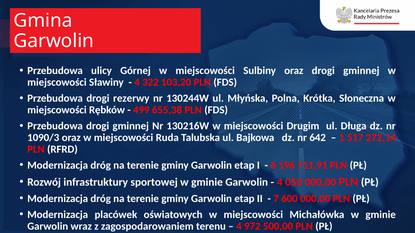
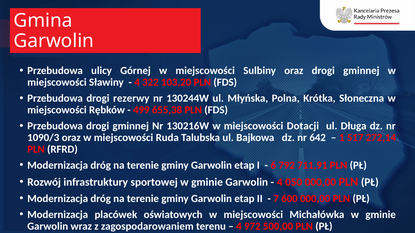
Drugim: Drugim -> Dotacji
196: 196 -> 792
